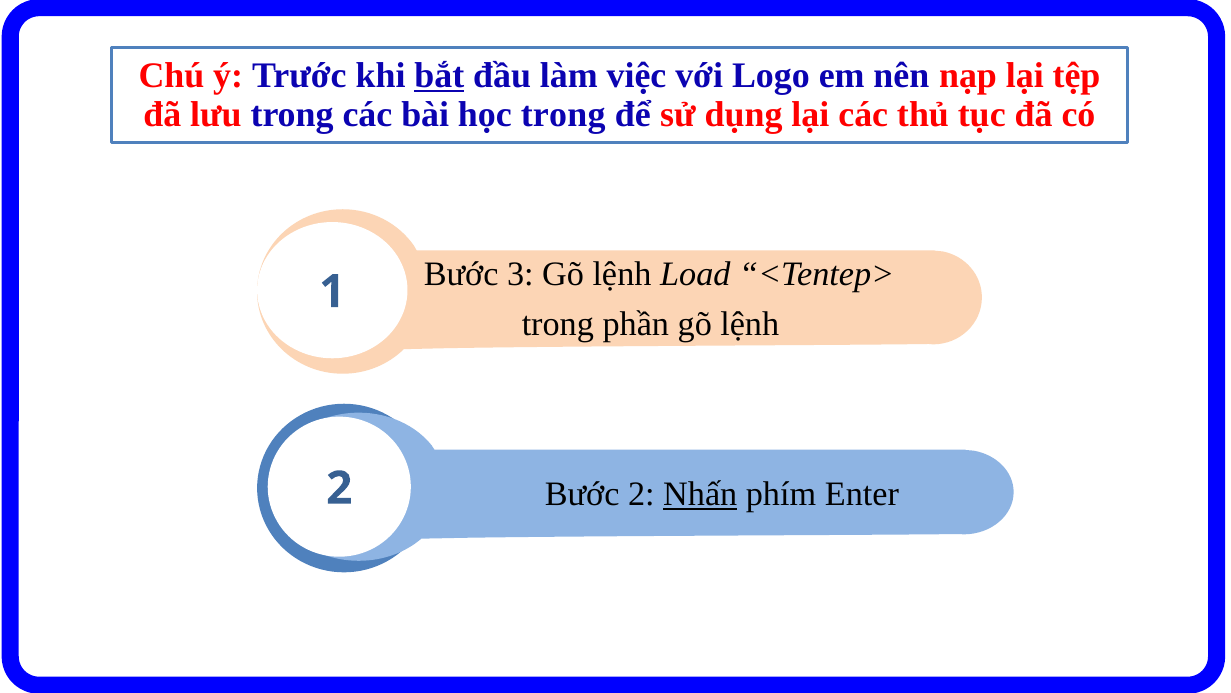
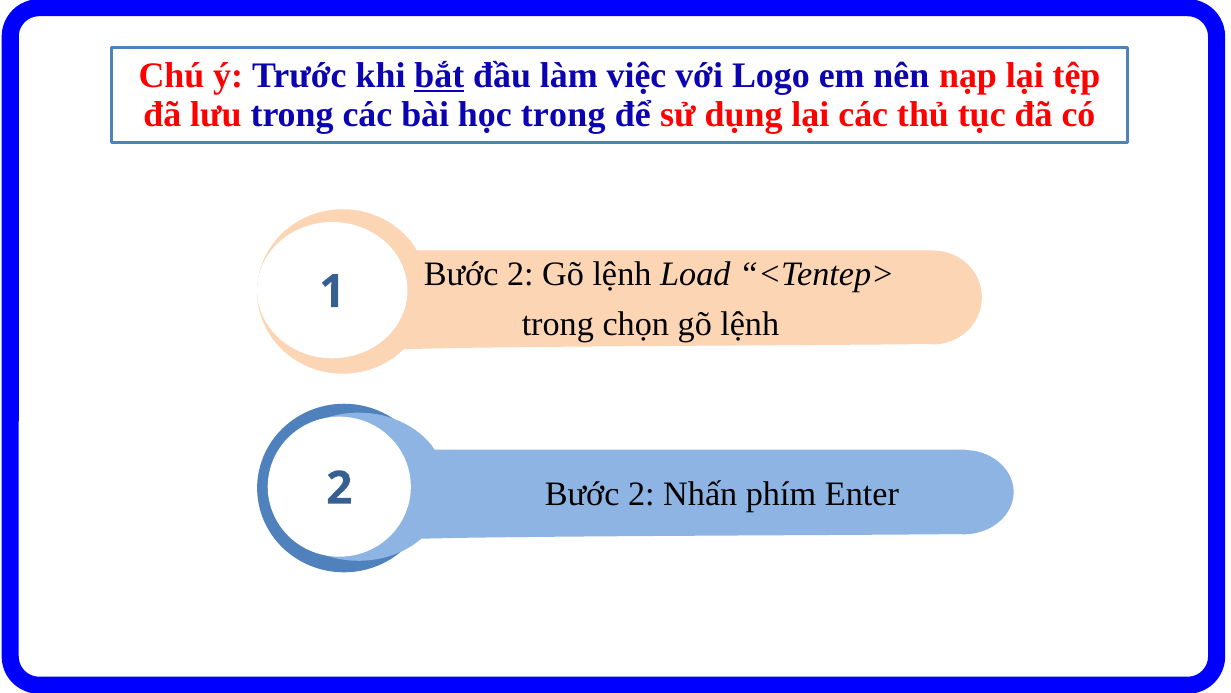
3 at (520, 274): 3 -> 2
phần: phần -> chọn
Nhấn underline: present -> none
